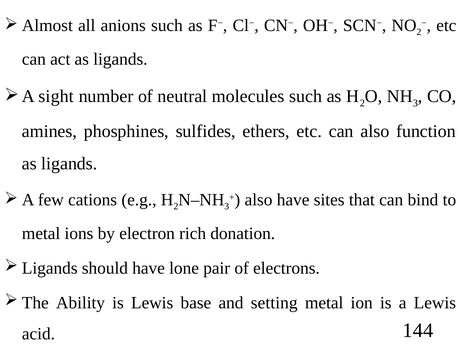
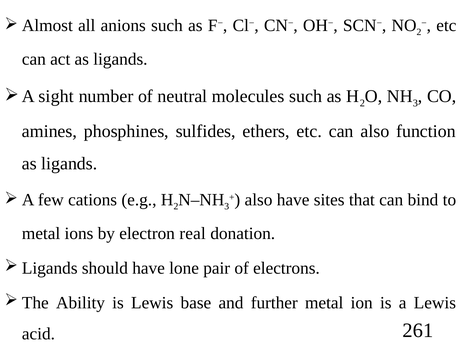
rich: rich -> real
setting: setting -> further
144: 144 -> 261
